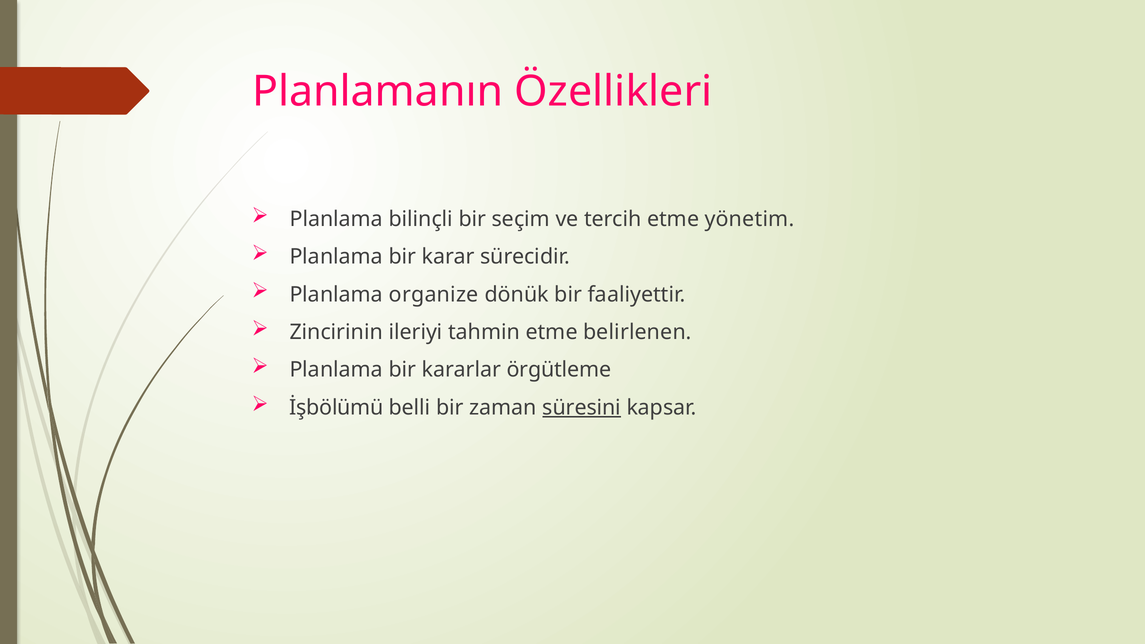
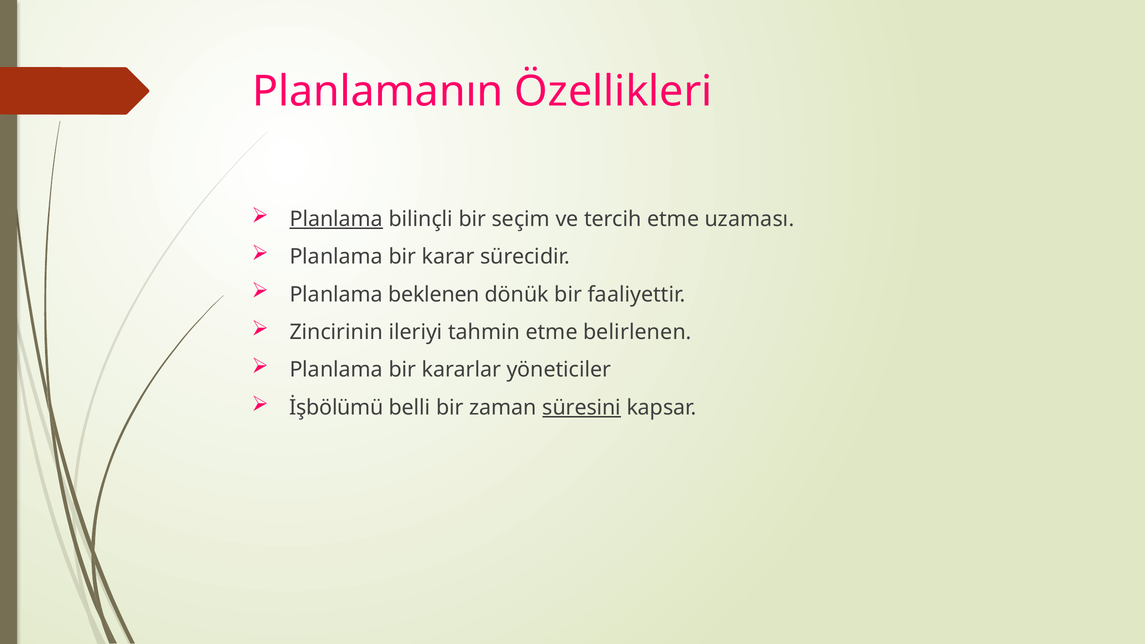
Planlama at (336, 219) underline: none -> present
yönetim: yönetim -> uzaması
organize: organize -> beklenen
örgütleme: örgütleme -> yöneticiler
